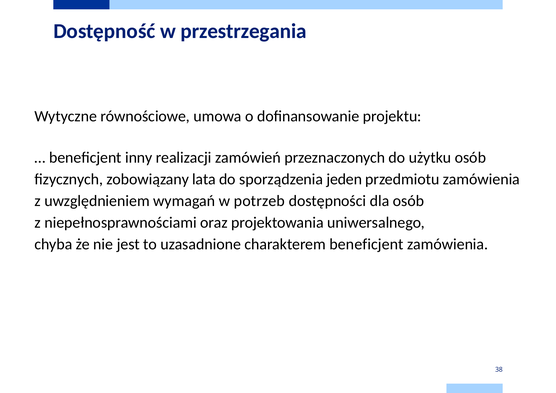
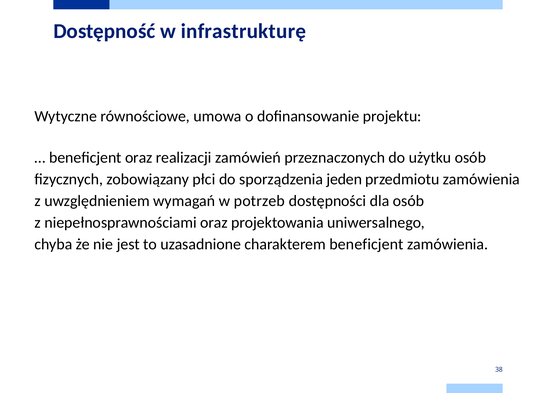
przestrzegania: przestrzegania -> infrastrukturę
beneficjent inny: inny -> oraz
lata: lata -> płci
